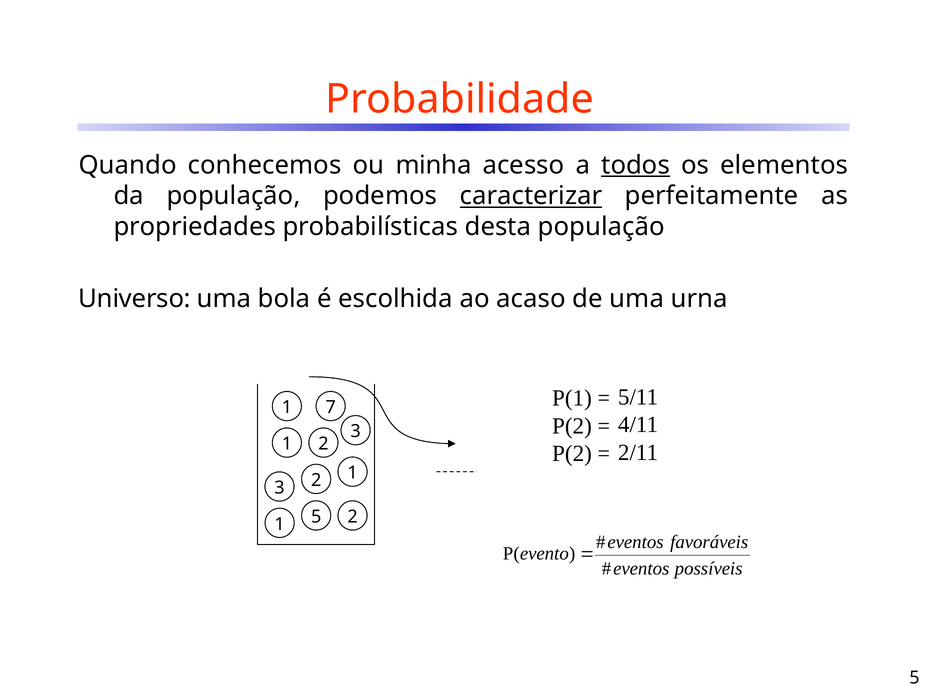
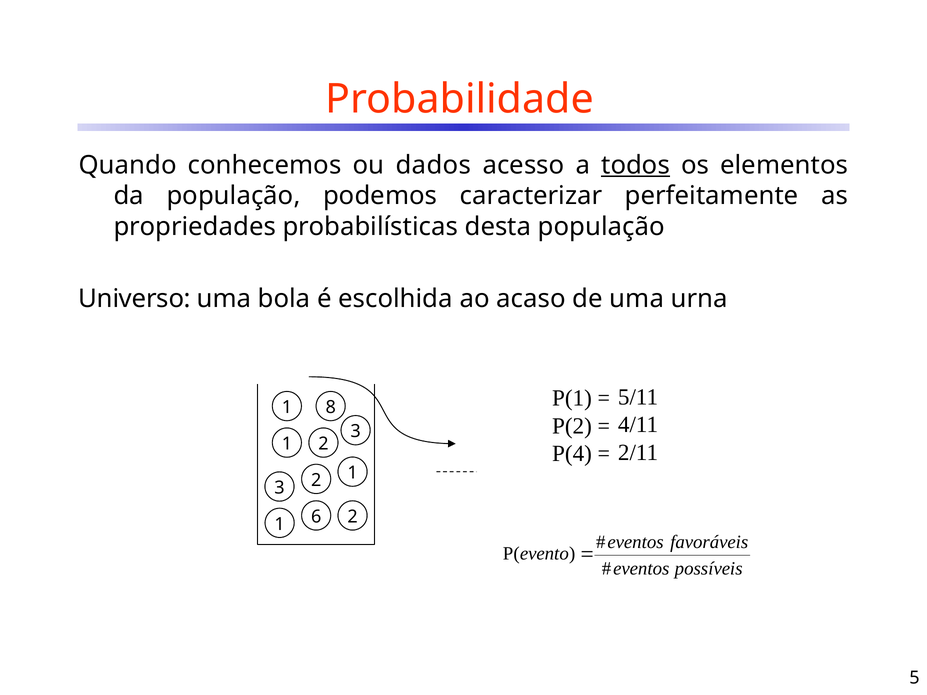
minha: minha -> dados
caracterizar underline: present -> none
7: 7 -> 8
P(2 at (572, 454): P(2 -> P(4
1 5: 5 -> 6
